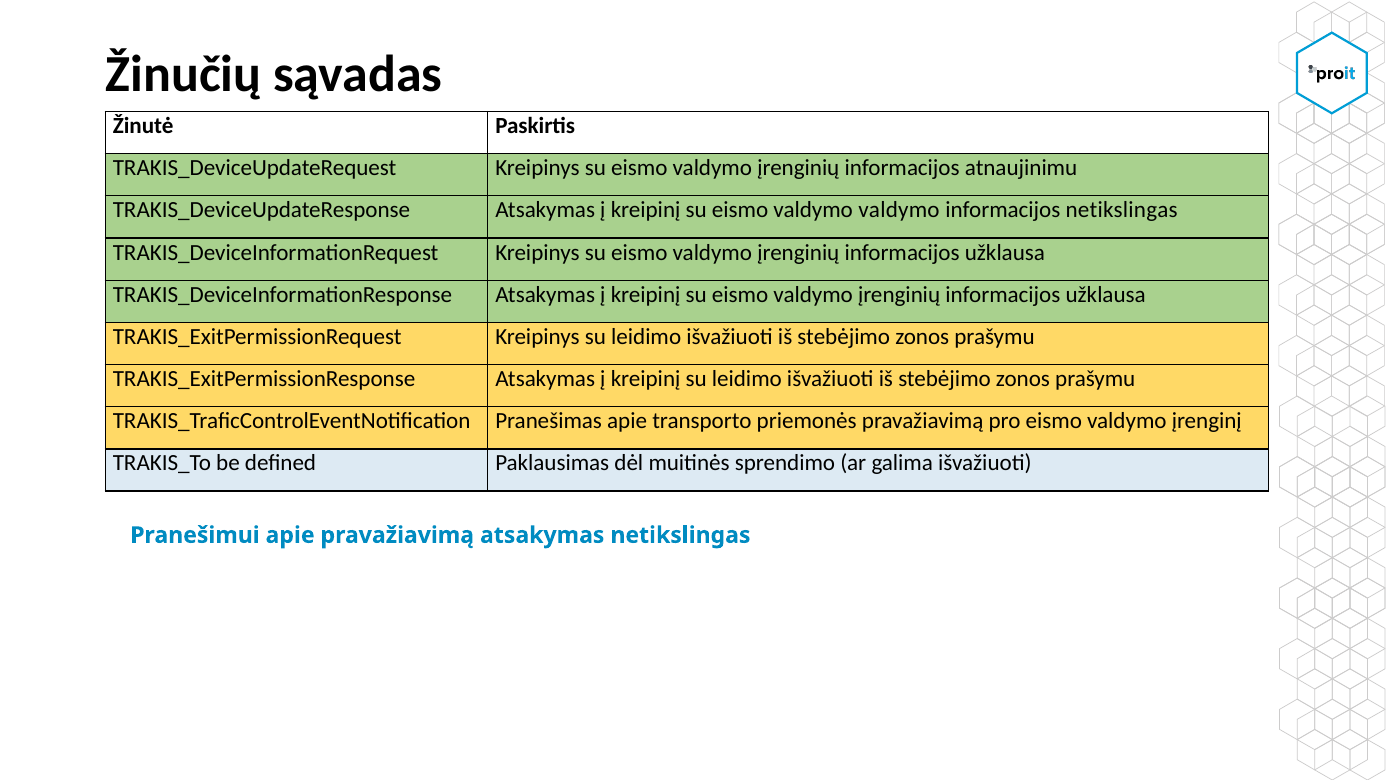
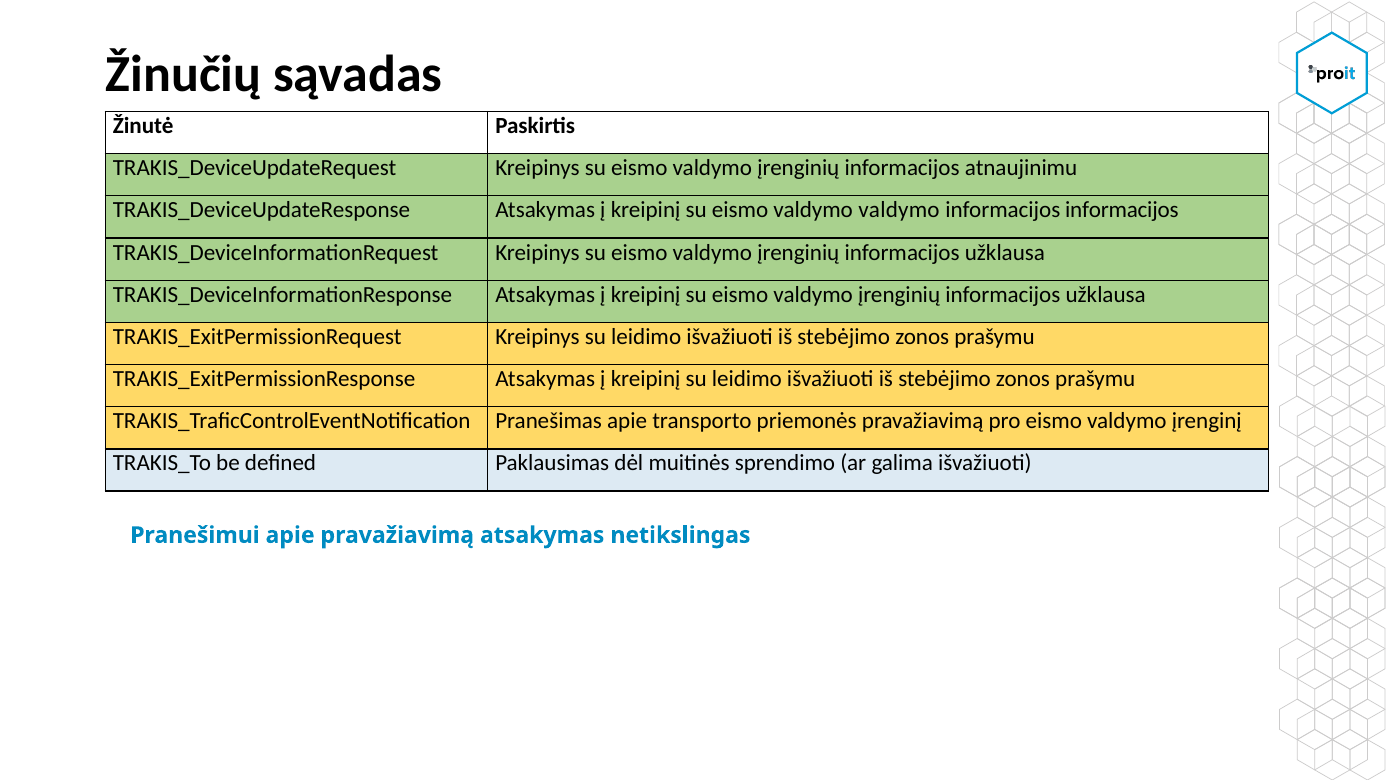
informacijos netikslingas: netikslingas -> informacijos
